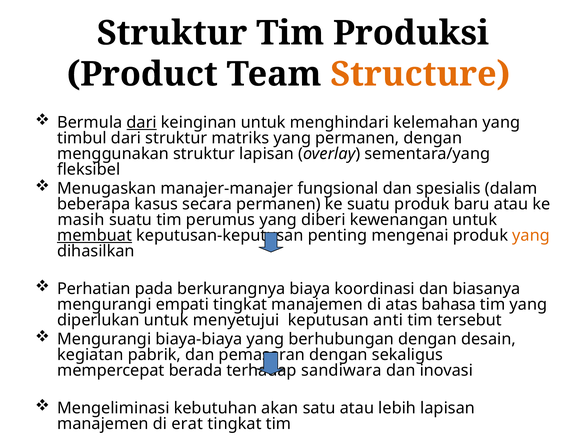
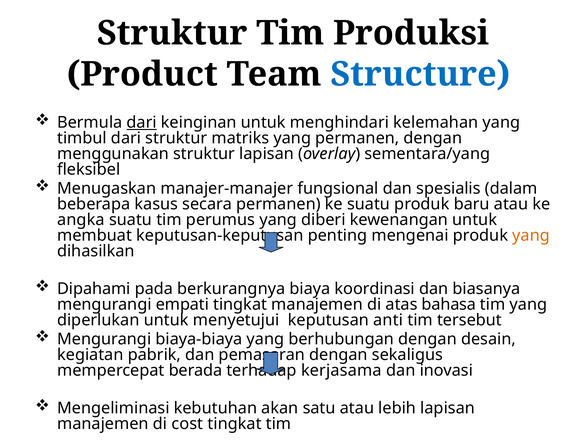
Structure colour: orange -> blue
masih: masih -> angka
membuat underline: present -> none
Perhatian: Perhatian -> Dipahami
sandiwara: sandiwara -> kerjasama
erat: erat -> cost
